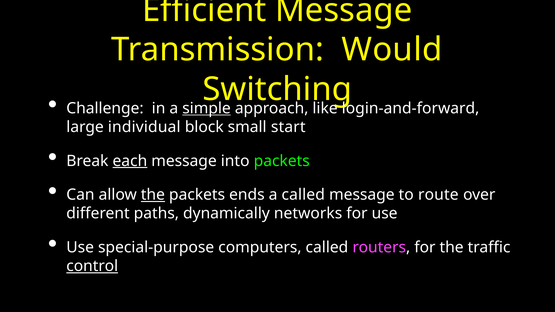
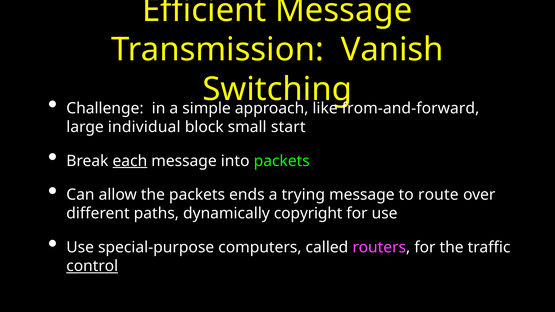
Would: Would -> Vanish
simple underline: present -> none
login-and-forward: login-and-forward -> from-and-forward
the at (153, 195) underline: present -> none
a called: called -> trying
networks: networks -> copyright
